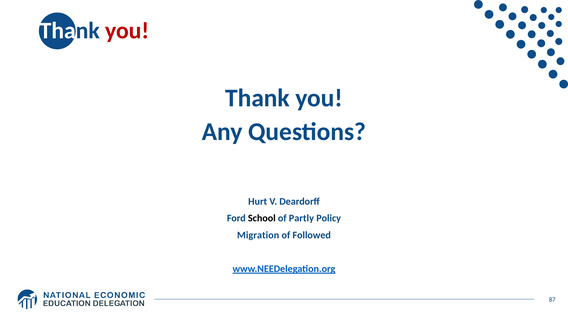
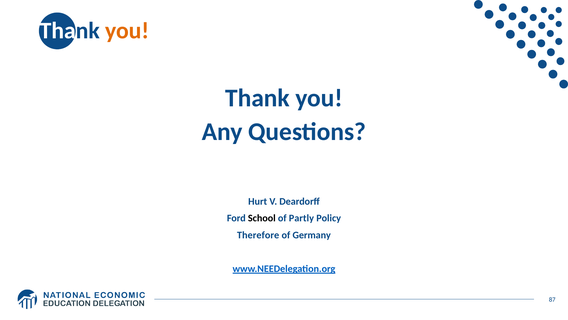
you at (127, 31) colour: red -> orange
Migration: Migration -> Therefore
Followed: Followed -> Germany
